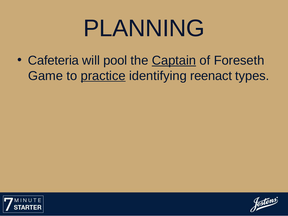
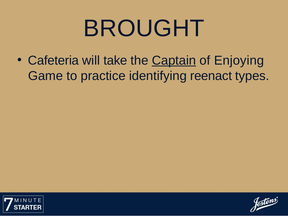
PLANNING: PLANNING -> BROUGHT
pool: pool -> take
Foreseth: Foreseth -> Enjoying
practice underline: present -> none
